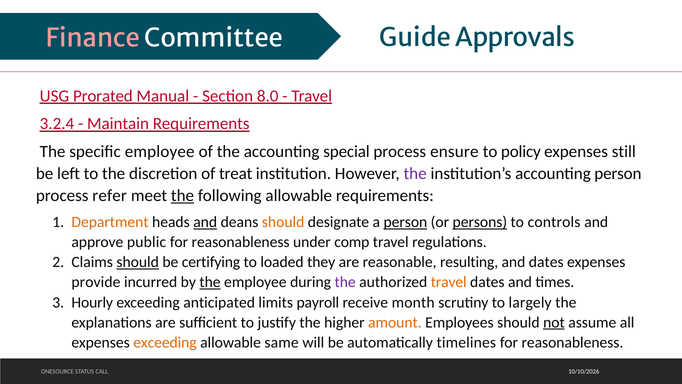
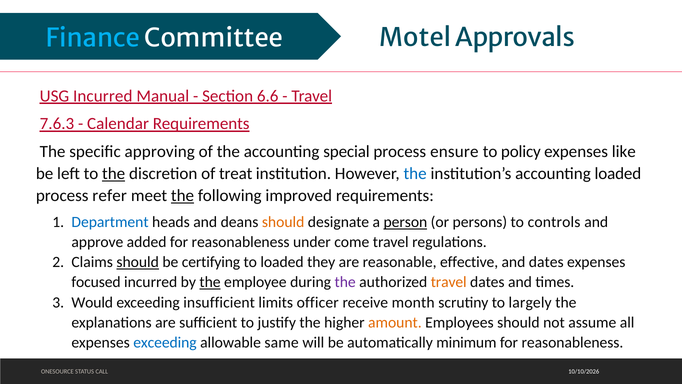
Guide: Guide -> Motel
Finance colour: pink -> light blue
USG Prorated: Prorated -> Incurred
8.0: 8.0 -> 6.6
3.2.4: 3.2.4 -> 7.6.3
Maintain: Maintain -> Calendar
specific employee: employee -> approving
still: still -> like
the at (114, 174) underline: none -> present
the at (415, 174) colour: purple -> blue
accounting person: person -> loaded
following allowable: allowable -> improved
Department colour: orange -> blue
and at (205, 222) underline: present -> none
persons underline: present -> none
public: public -> added
comp: comp -> come
resulting: resulting -> effective
provide: provide -> focused
Hourly: Hourly -> Would
anticipated: anticipated -> insufficient
payroll: payroll -> officer
not underline: present -> none
exceeding at (165, 342) colour: orange -> blue
timelines: timelines -> minimum
